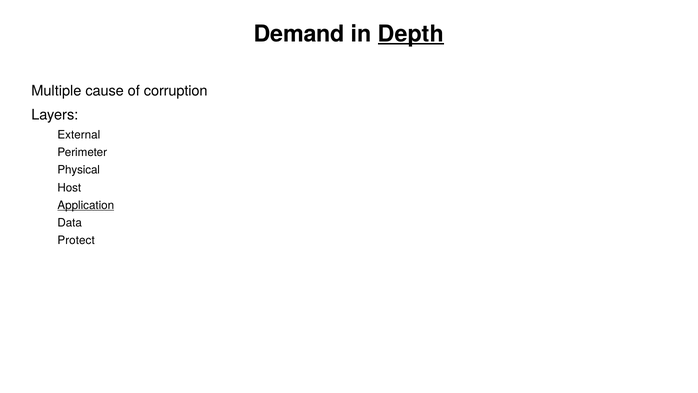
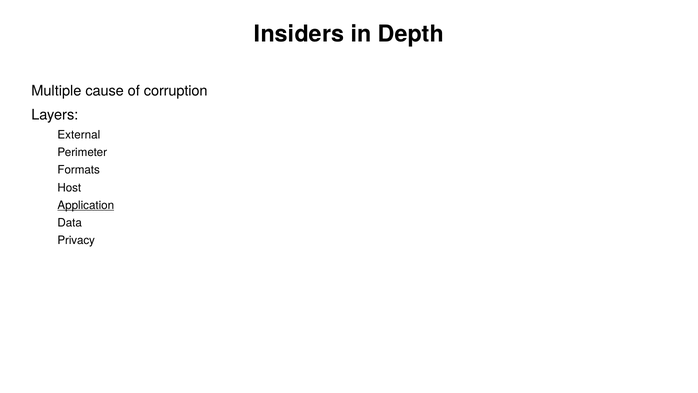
Demand: Demand -> Insiders
Depth underline: present -> none
Physical: Physical -> Formats
Protect: Protect -> Privacy
